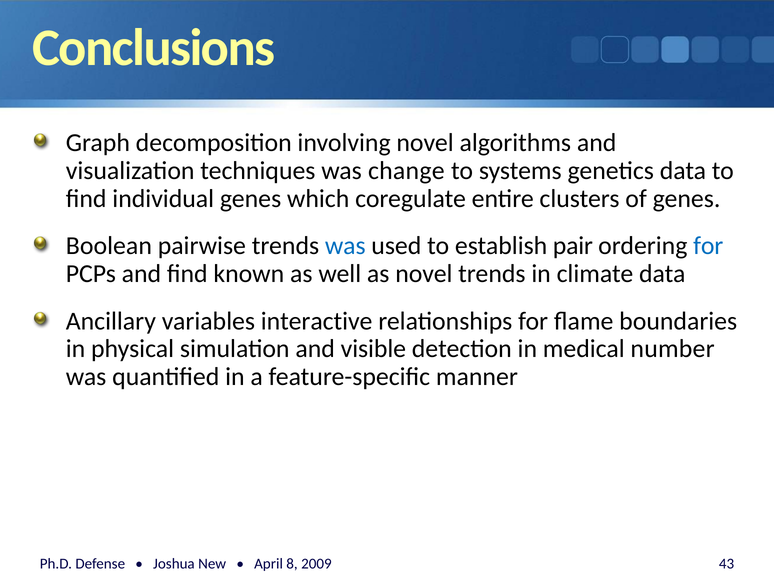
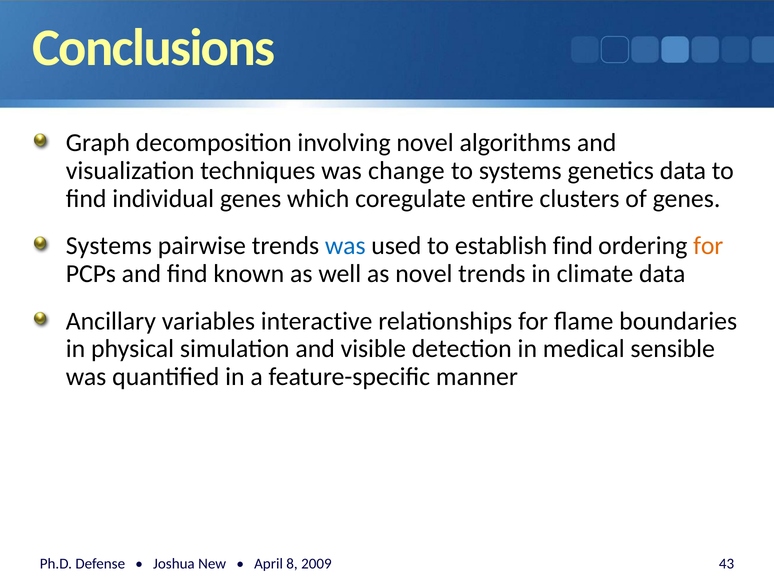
Boolean at (109, 246): Boolean -> Systems
establish pair: pair -> find
for at (708, 246) colour: blue -> orange
number: number -> sensible
